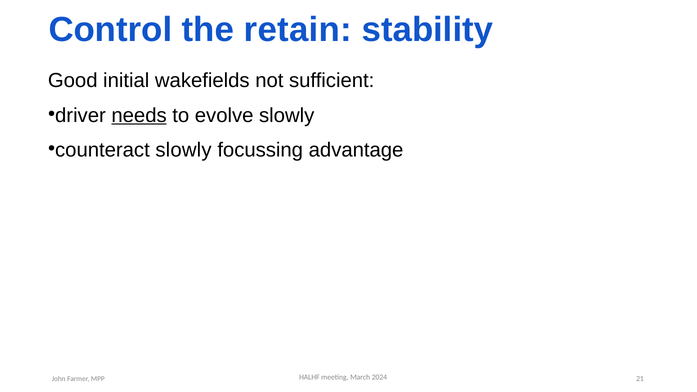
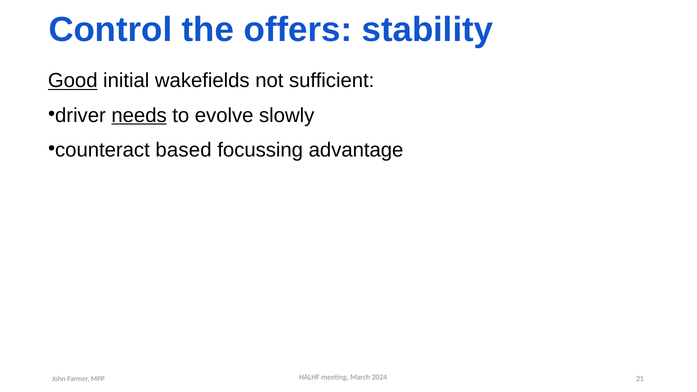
retain: retain -> offers
Good underline: none -> present
counteract slowly: slowly -> based
